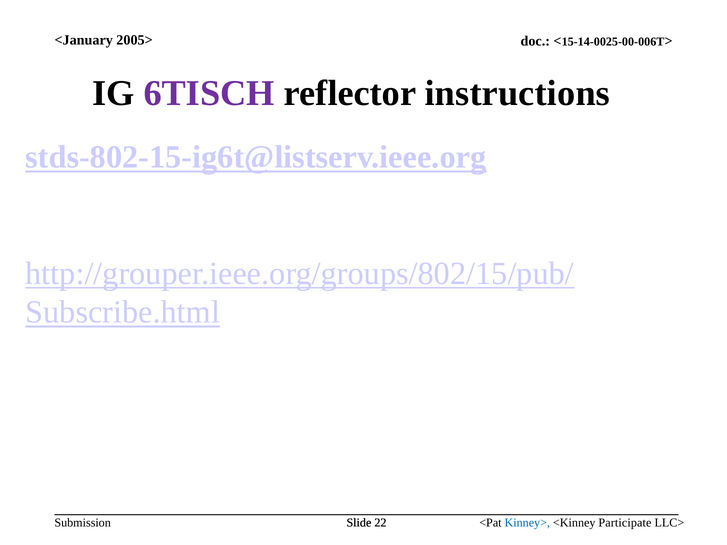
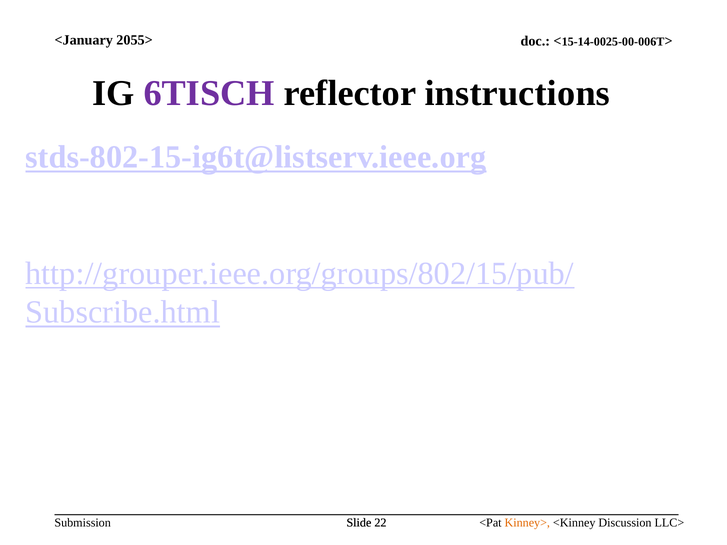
2005>: 2005> -> 2055>
Kinney> colour: blue -> orange
Participate: Participate -> Discussion
